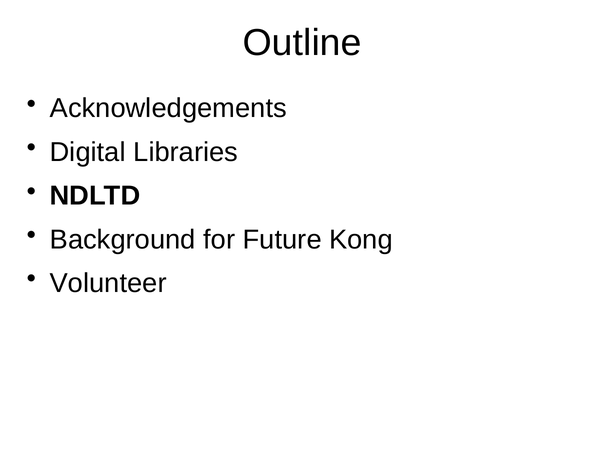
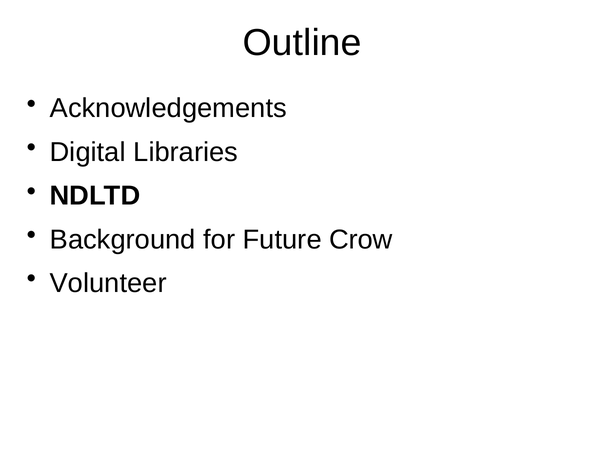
Kong: Kong -> Crow
